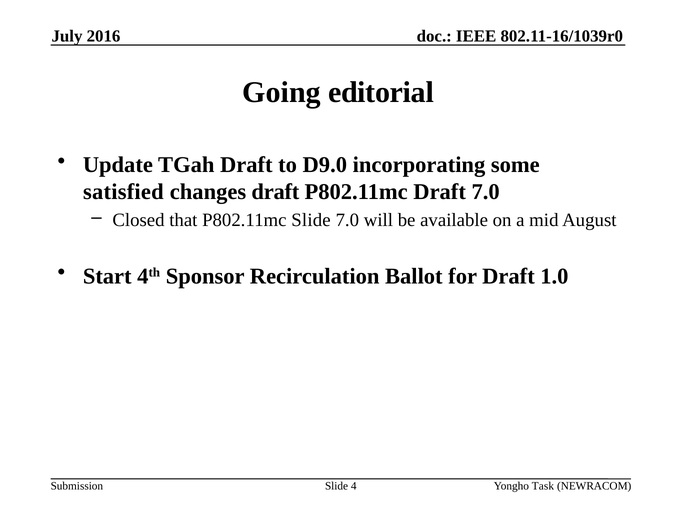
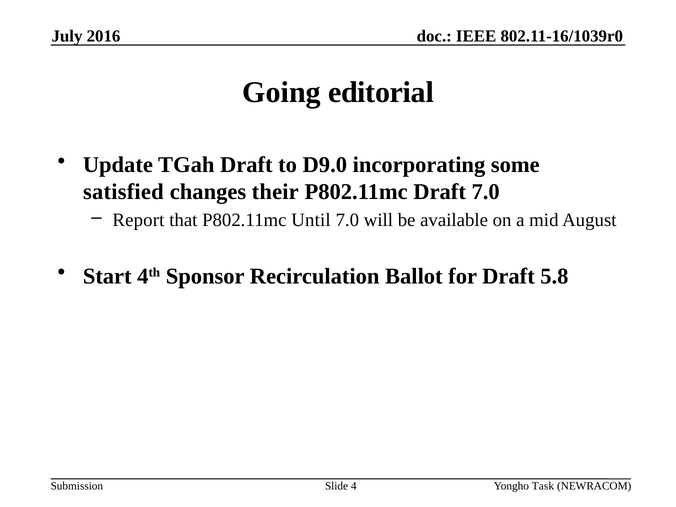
changes draft: draft -> their
Closed: Closed -> Report
P802.11mc Slide: Slide -> Until
1.0: 1.0 -> 5.8
